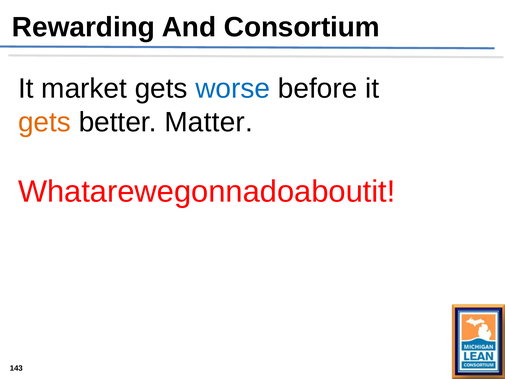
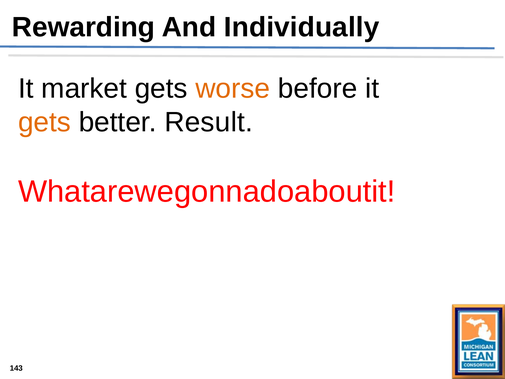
Consortium: Consortium -> Individually
worse colour: blue -> orange
Matter: Matter -> Result
